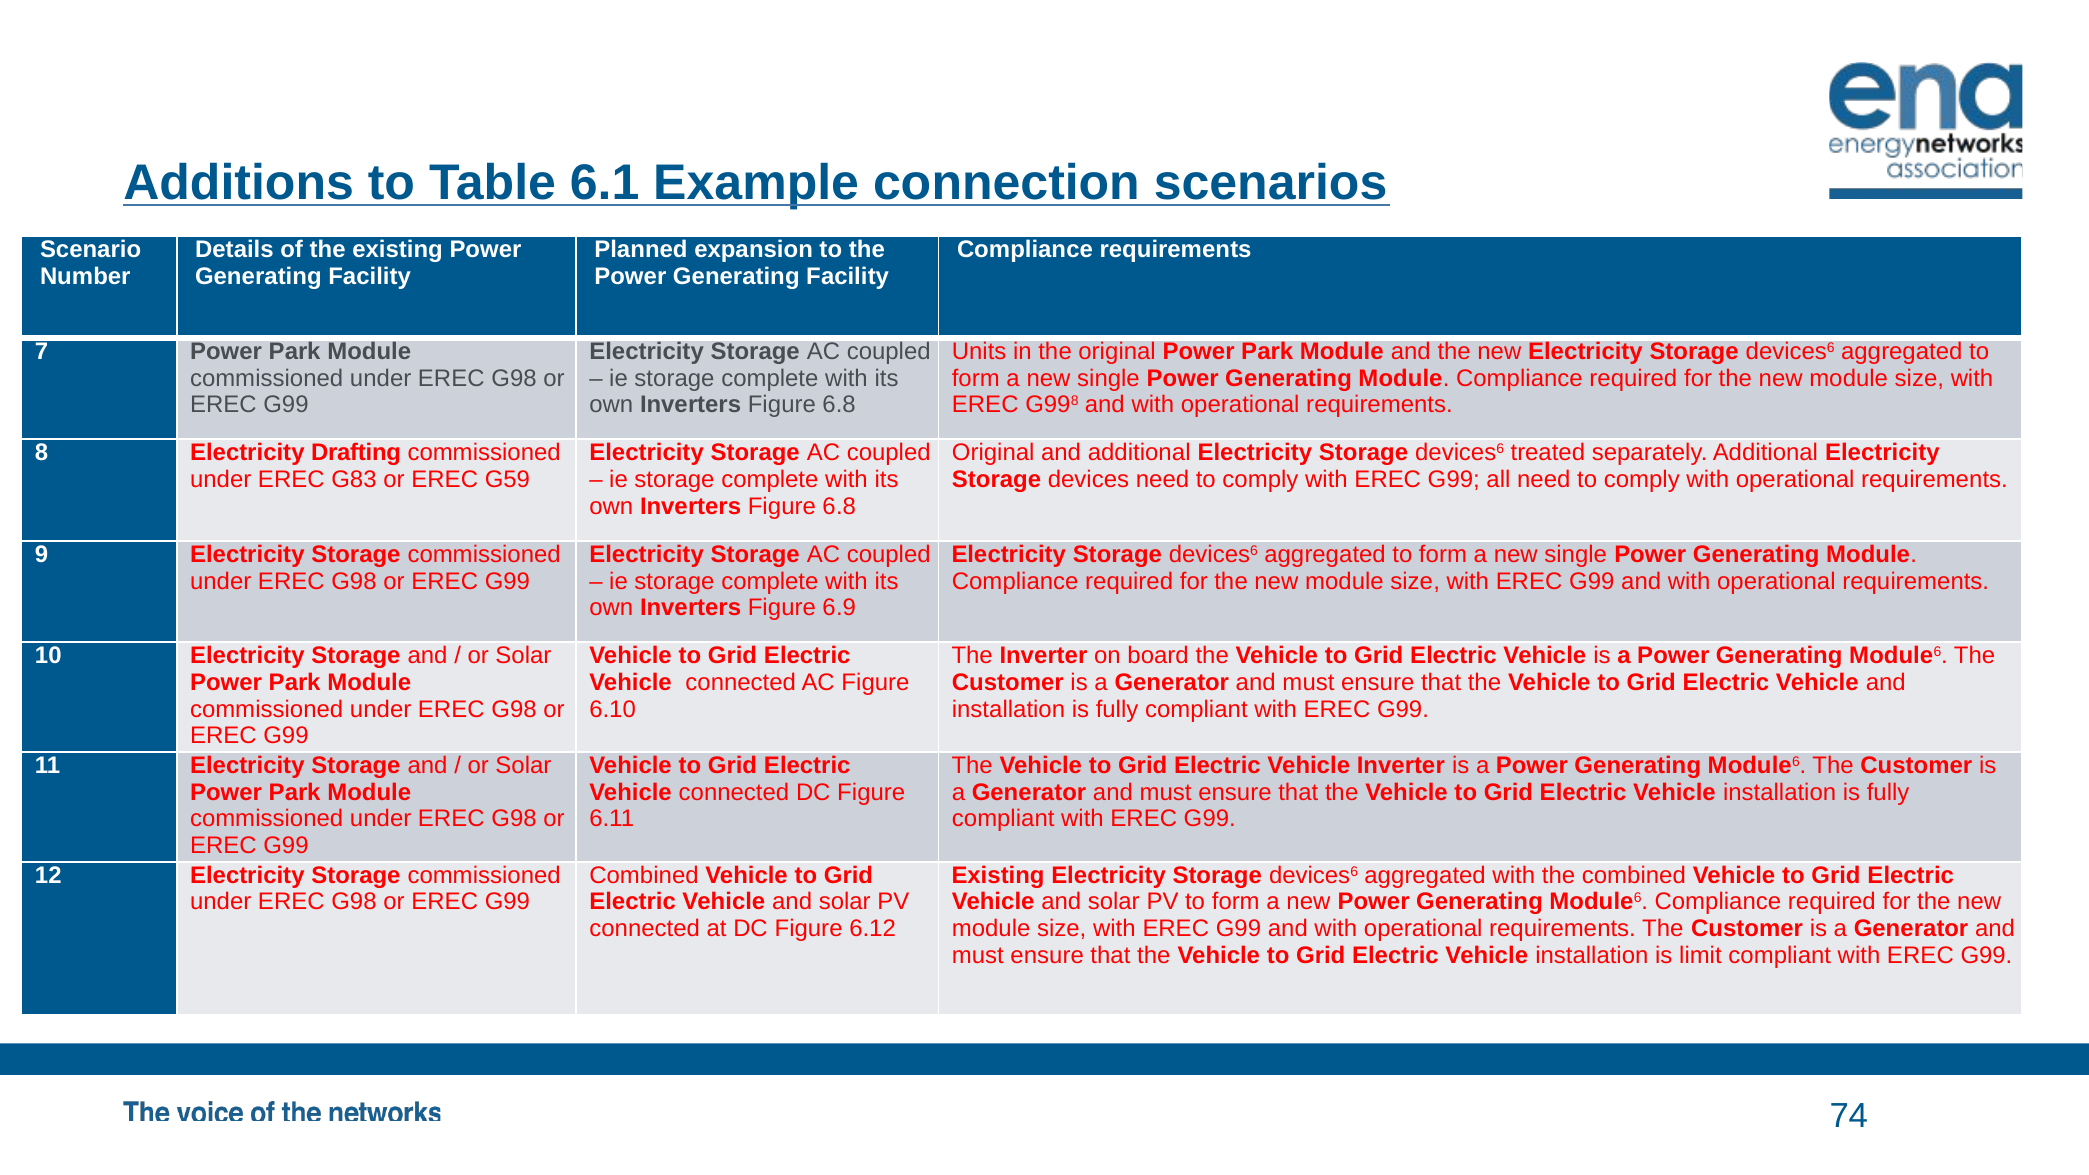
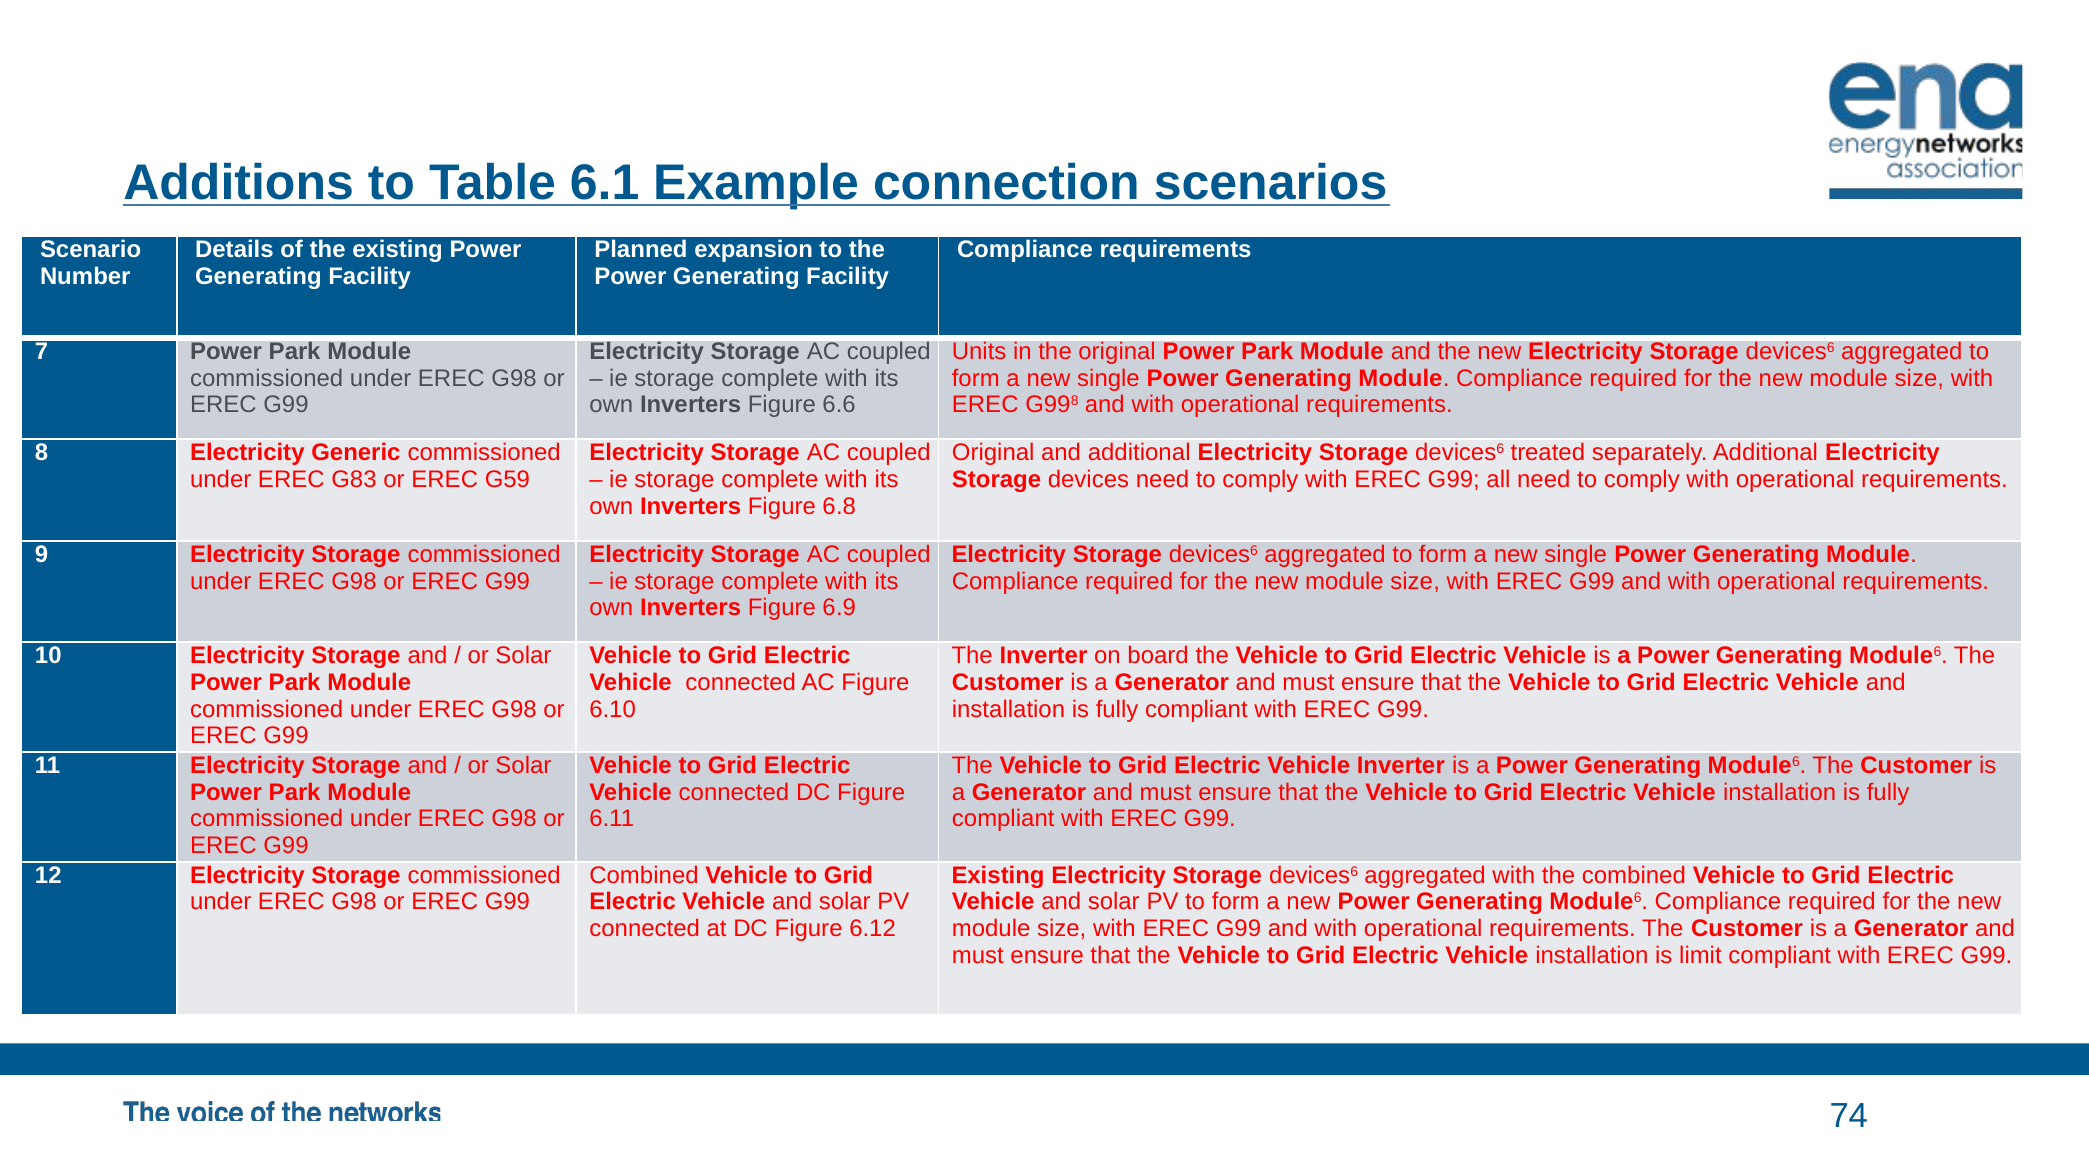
6.8 at (839, 405): 6.8 -> 6.6
Drafting: Drafting -> Generic
